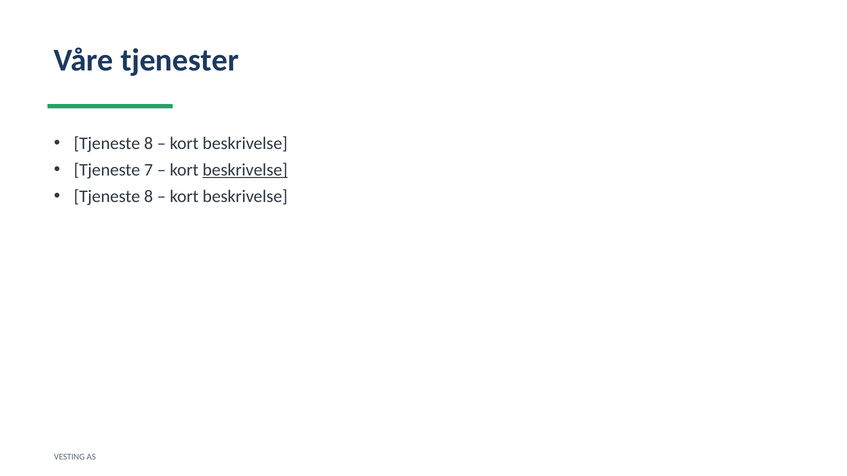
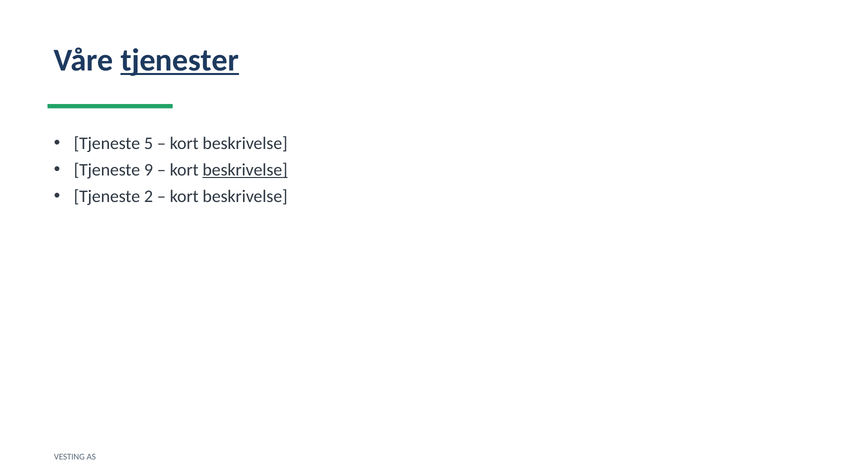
tjenester underline: none -> present
8 at (148, 143): 8 -> 5
7: 7 -> 9
8 at (148, 196): 8 -> 2
